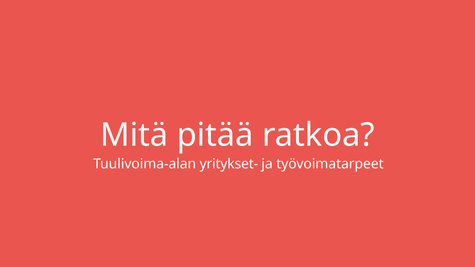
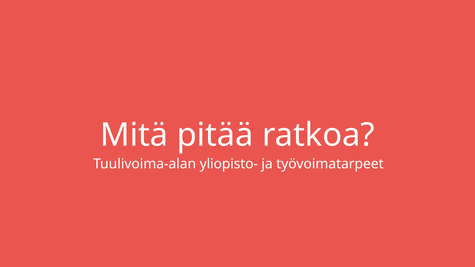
yritykset-: yritykset- -> yliopisto-
